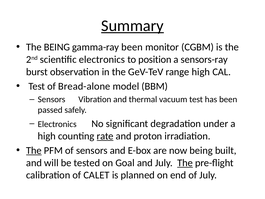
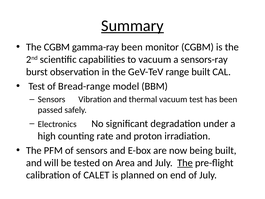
The BEING: BEING -> CGBM
scientific electronics: electronics -> capabilities
to position: position -> vacuum
range high: high -> built
Bread-alone: Bread-alone -> Bread-range
rate underline: present -> none
The at (34, 150) underline: present -> none
Goal: Goal -> Area
